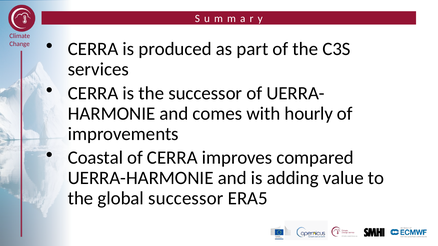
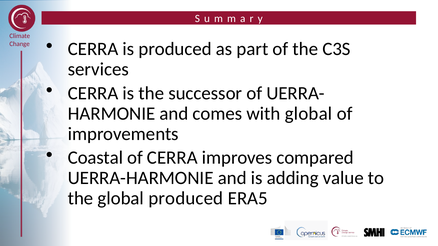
with hourly: hourly -> global
global successor: successor -> produced
